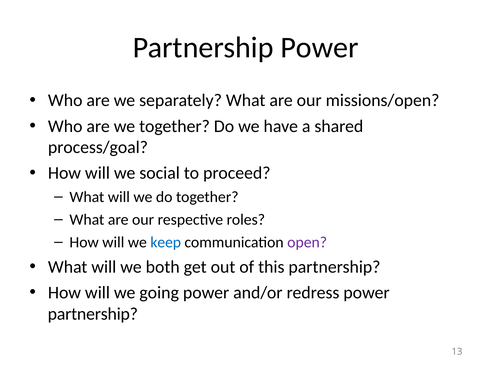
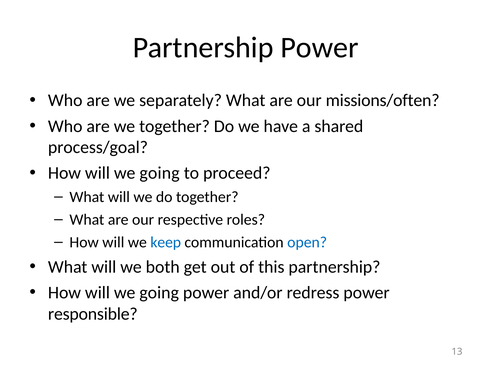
missions/open: missions/open -> missions/often
social at (160, 173): social -> going
open colour: purple -> blue
partnership at (93, 314): partnership -> responsible
